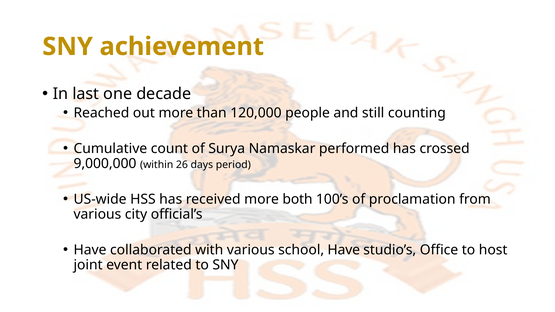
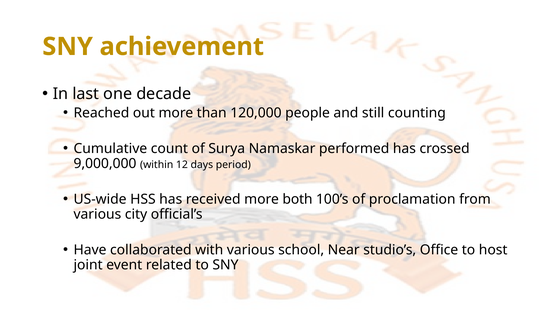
26: 26 -> 12
school Have: Have -> Near
